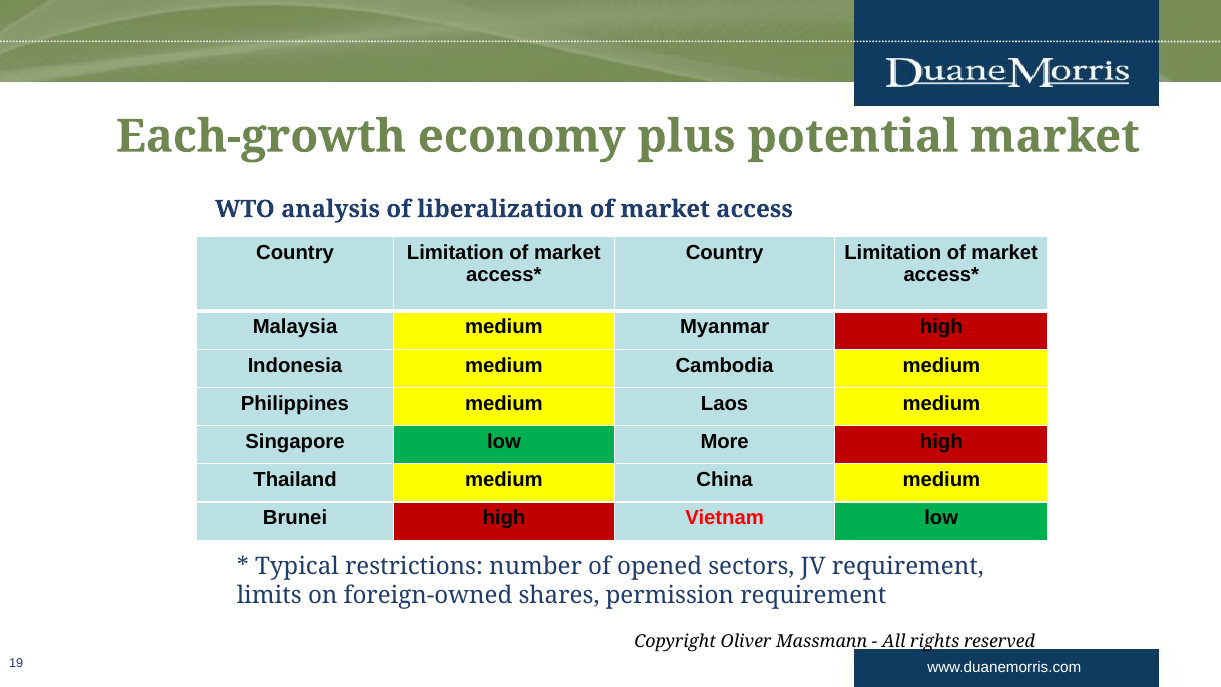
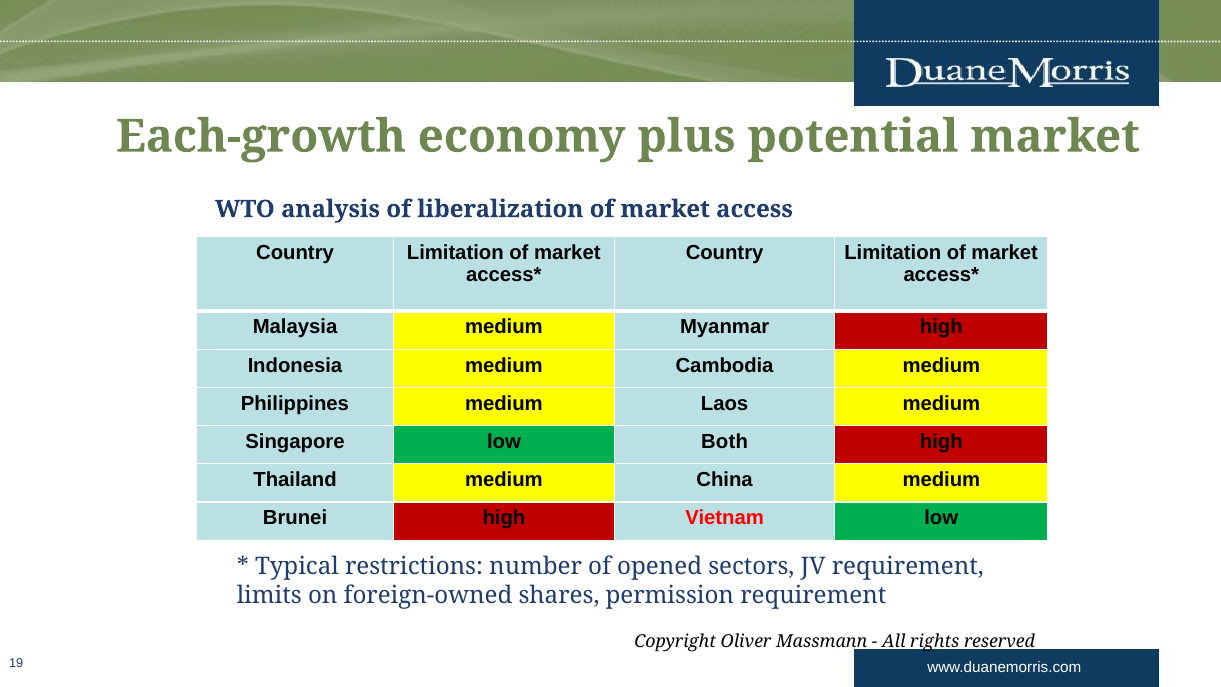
More: More -> Both
